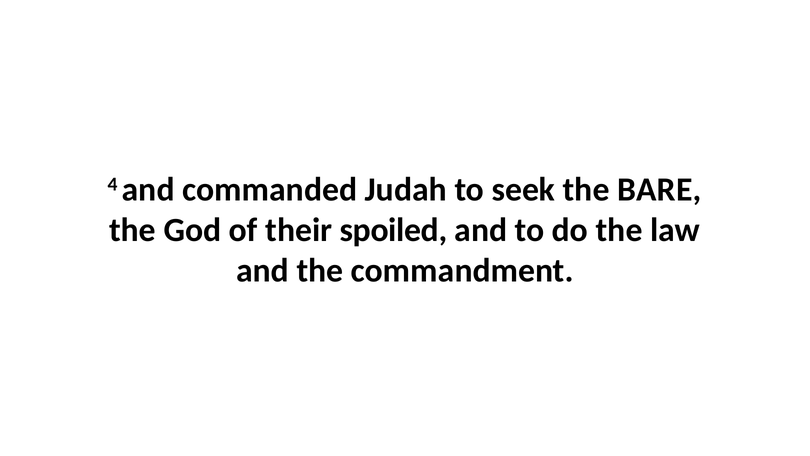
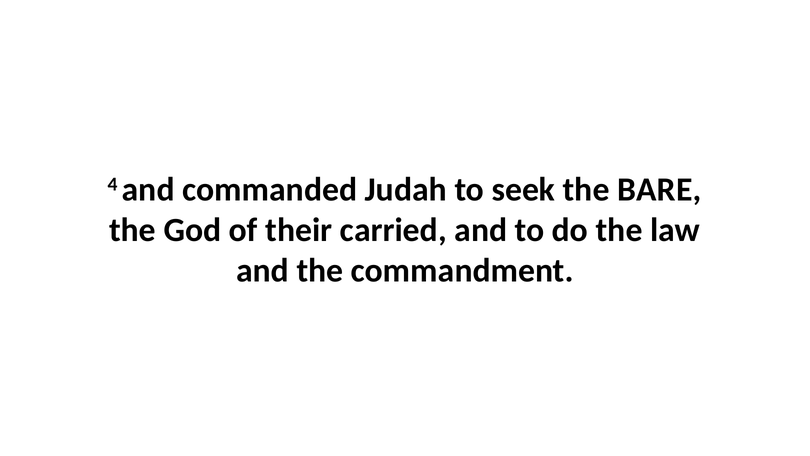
spoiled: spoiled -> carried
